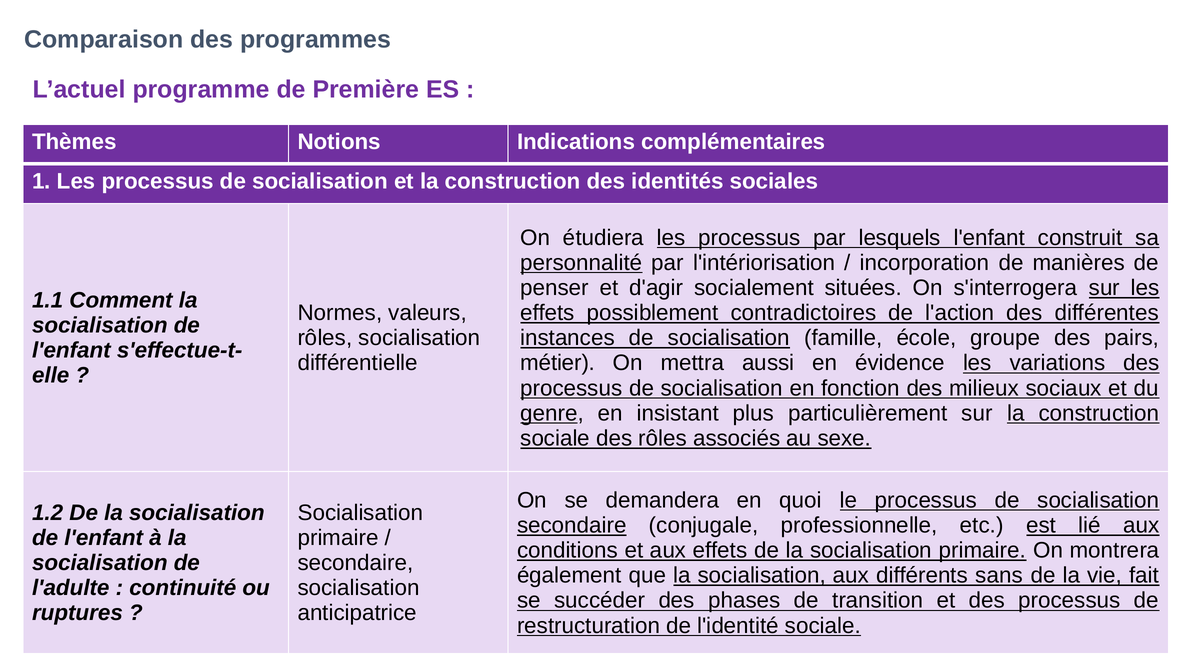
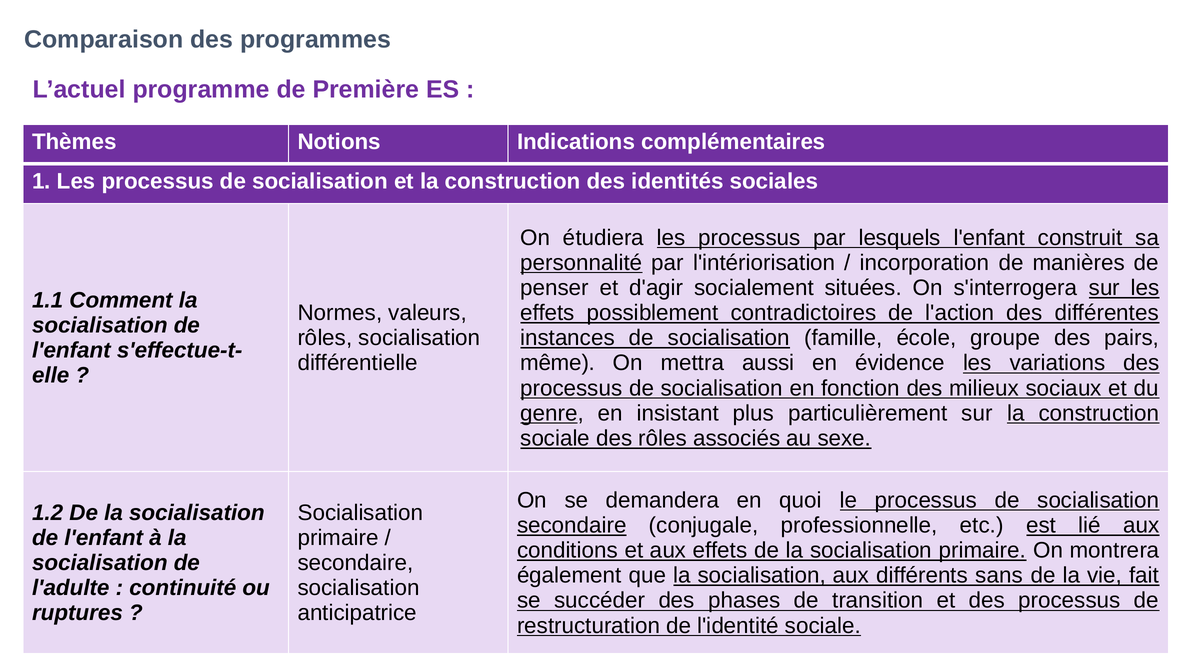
métier: métier -> même
